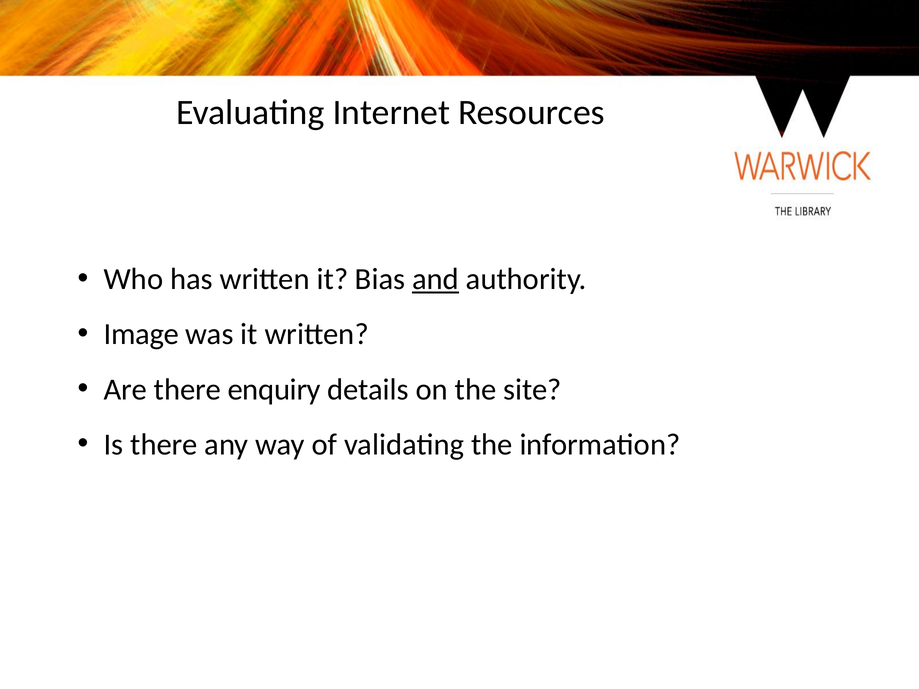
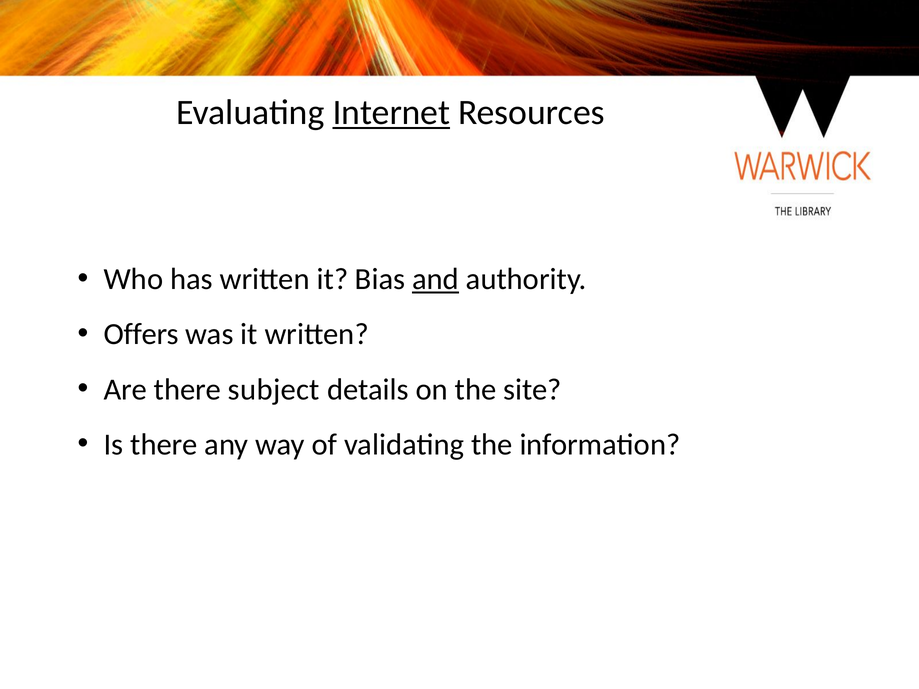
Internet underline: none -> present
Image: Image -> Offers
enquiry: enquiry -> subject
